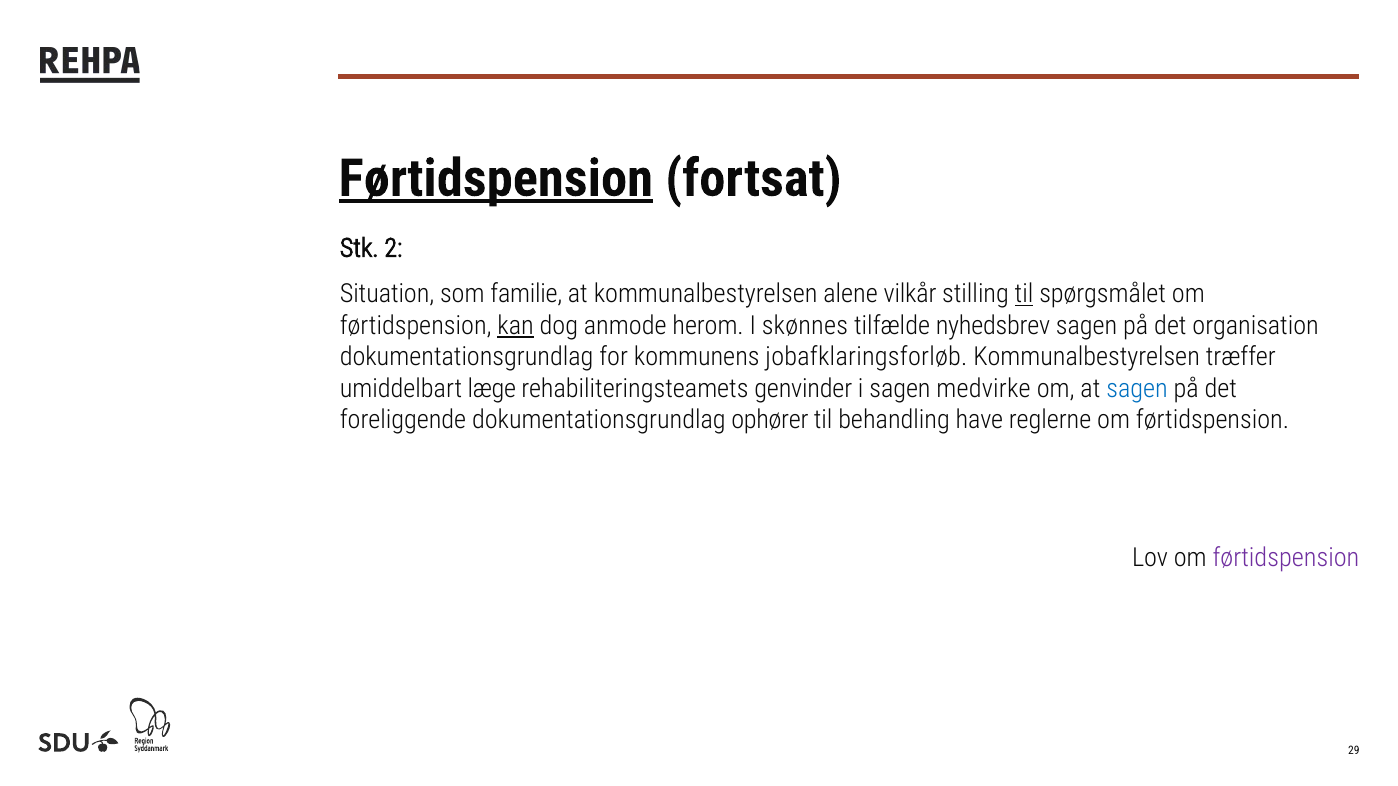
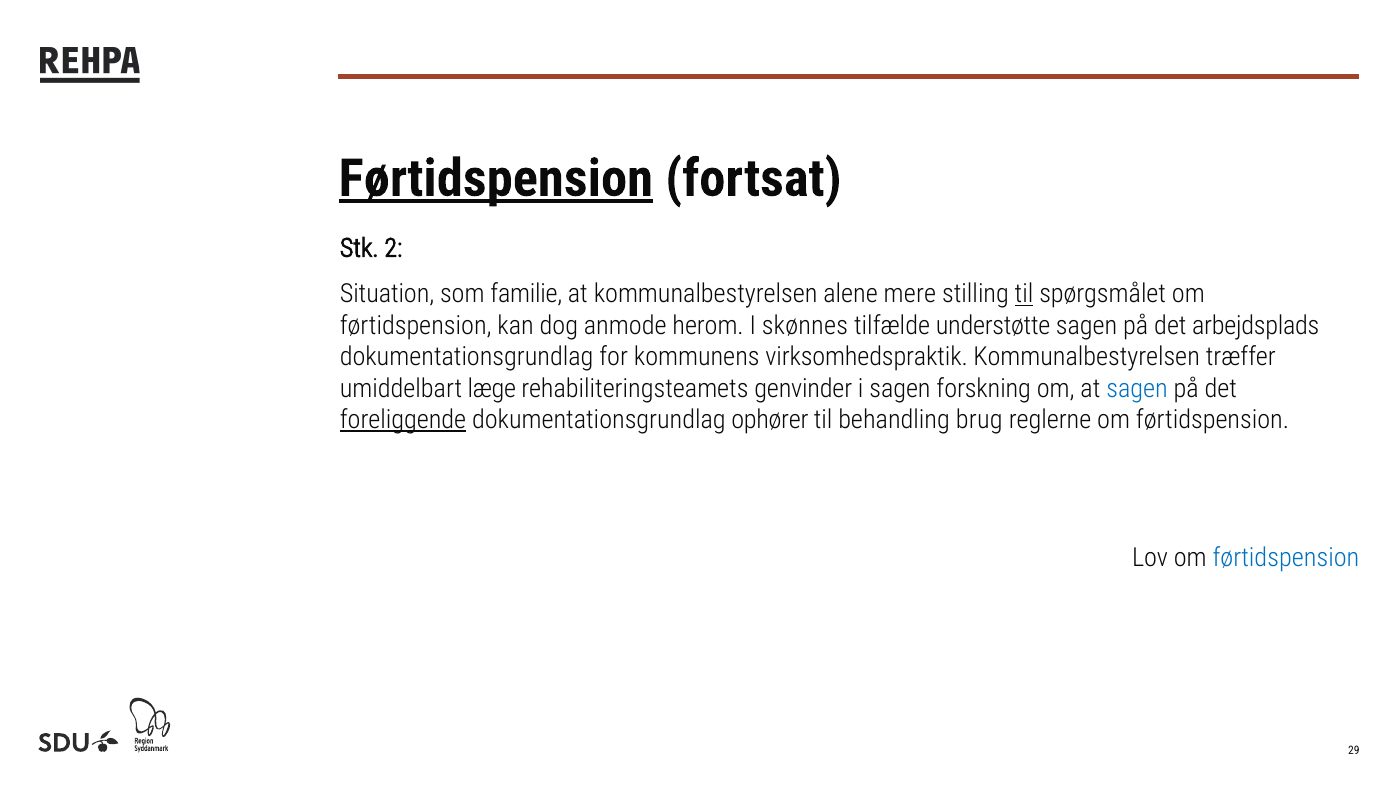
vilkår: vilkår -> mere
kan underline: present -> none
nyhedsbrev: nyhedsbrev -> understøtte
organisation: organisation -> arbejdsplads
jobafklaringsforløb: jobafklaringsforløb -> virksomhedspraktik
medvirke: medvirke -> forskning
foreliggende underline: none -> present
have: have -> brug
førtidspension at (1286, 558) colour: purple -> blue
